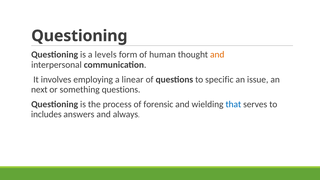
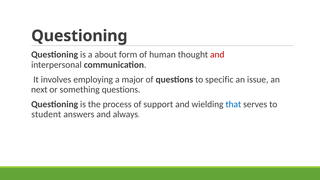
levels: levels -> about
and at (217, 55) colour: orange -> red
linear: linear -> major
forensic: forensic -> support
includes: includes -> student
